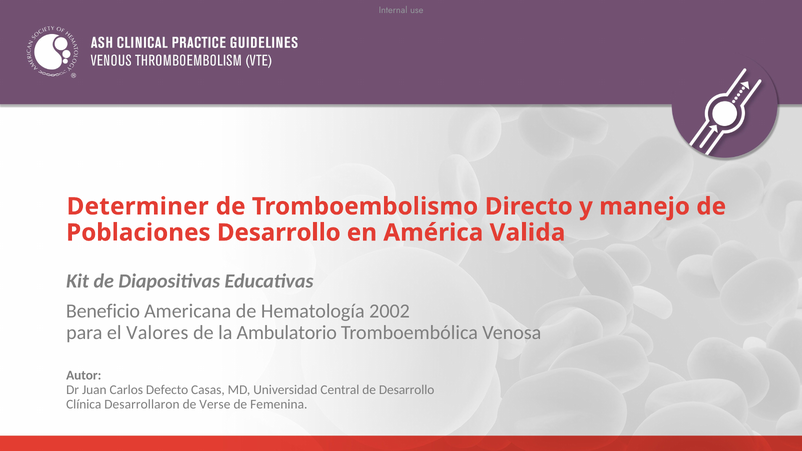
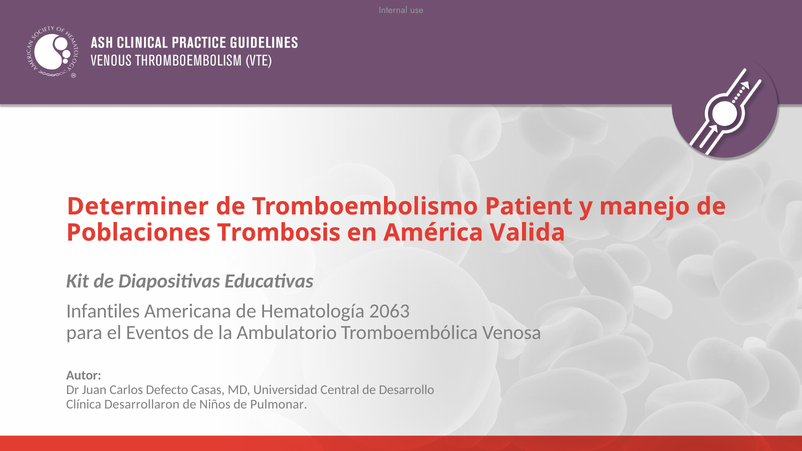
Directo: Directo -> Patient
Poblaciones Desarrollo: Desarrollo -> Trombosis
Beneficio: Beneficio -> Infantiles
2002: 2002 -> 2063
Valores: Valores -> Eventos
Verse: Verse -> Niños
Femenina: Femenina -> Pulmonar
